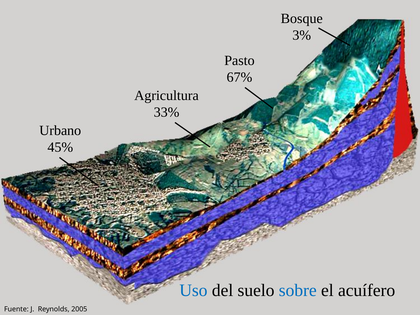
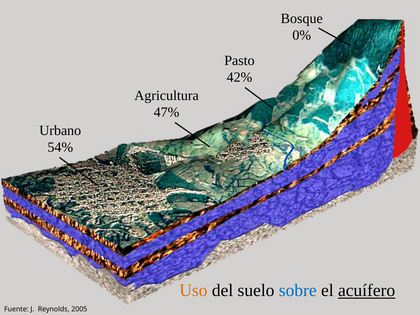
3%: 3% -> 0%
67%: 67% -> 42%
33%: 33% -> 47%
45%: 45% -> 54%
Uso colour: blue -> orange
acuífero underline: none -> present
